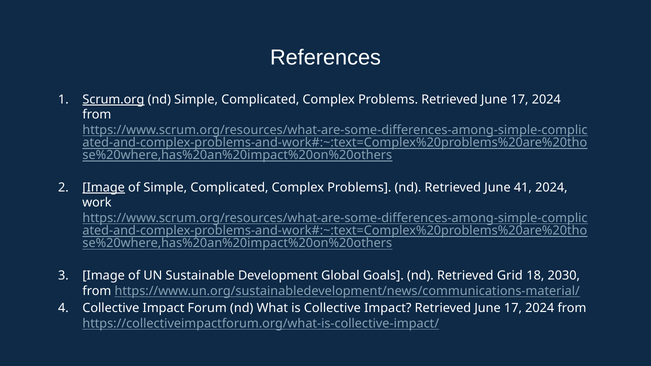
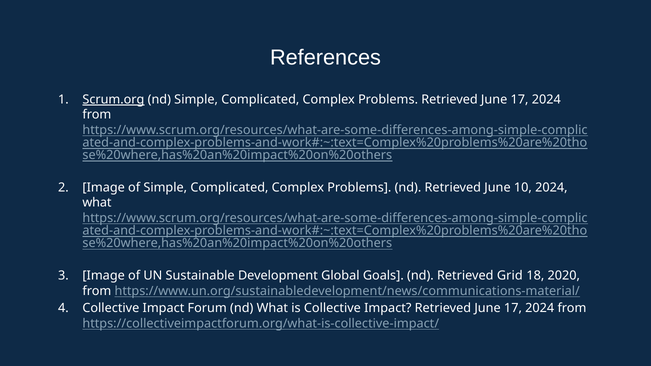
Image at (104, 188) underline: present -> none
41: 41 -> 10
work at (97, 203): work -> what
2030: 2030 -> 2020
